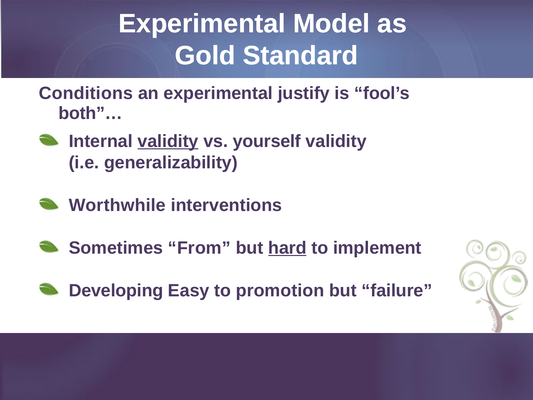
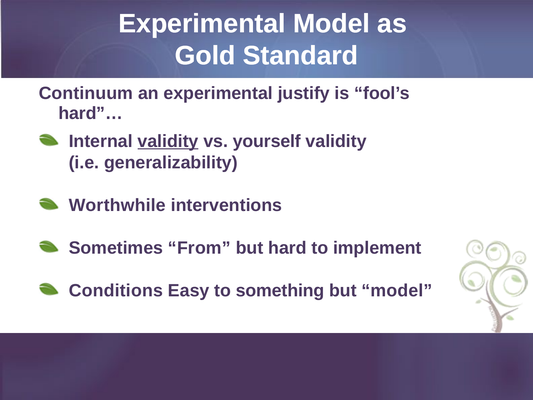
Conditions: Conditions -> Continuum
both”…: both”… -> hard”…
hard underline: present -> none
Developing: Developing -> Conditions
promotion: promotion -> something
but failure: failure -> model
